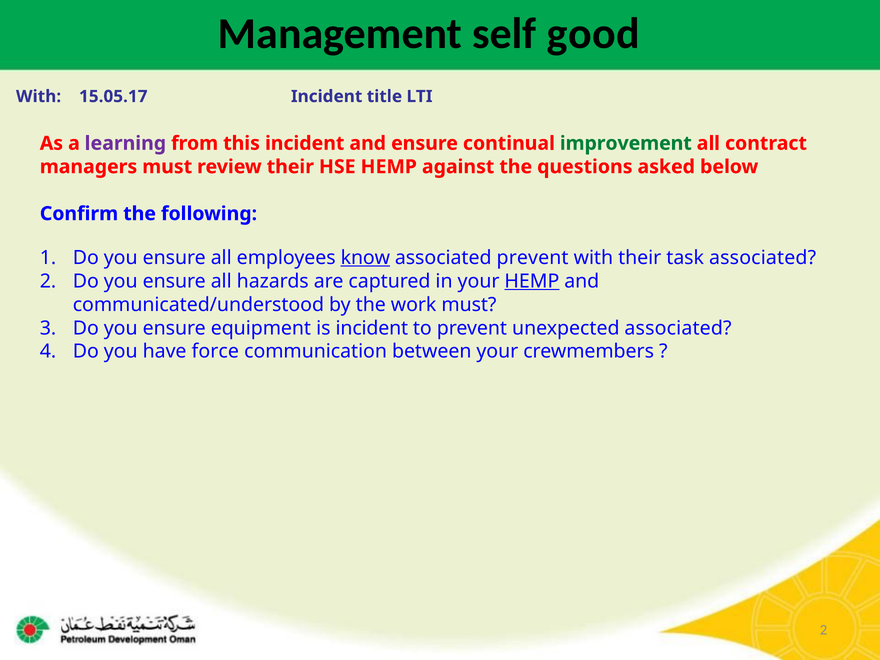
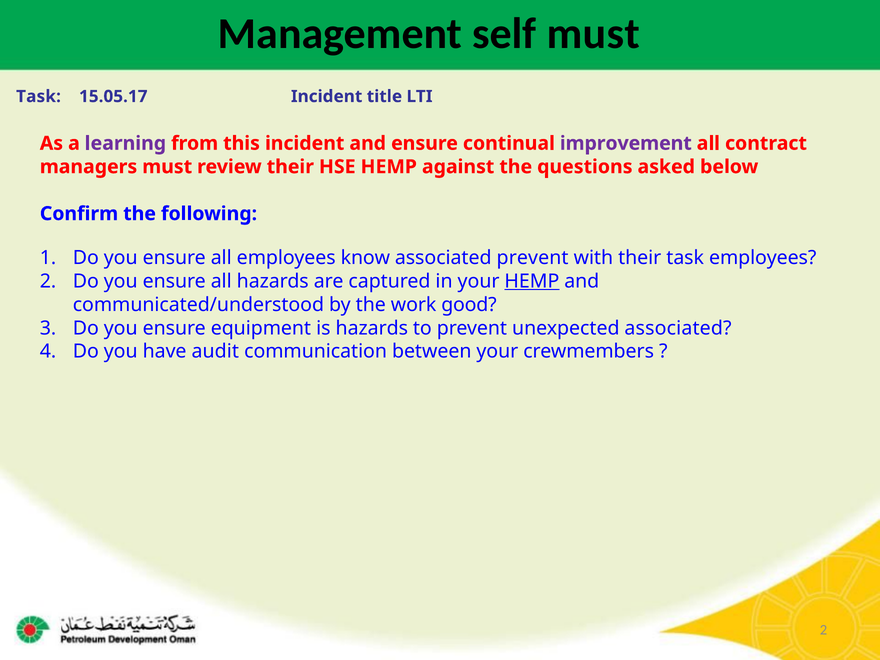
self good: good -> must
With at (39, 96): With -> Task
improvement colour: green -> purple
know underline: present -> none
task associated: associated -> employees
work must: must -> good
is incident: incident -> hazards
force: force -> audit
